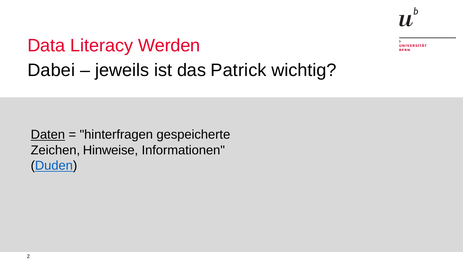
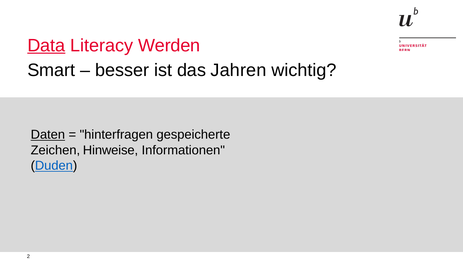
Data underline: none -> present
Dabei: Dabei -> Smart
jeweils: jeweils -> besser
Patrick: Patrick -> Jahren
